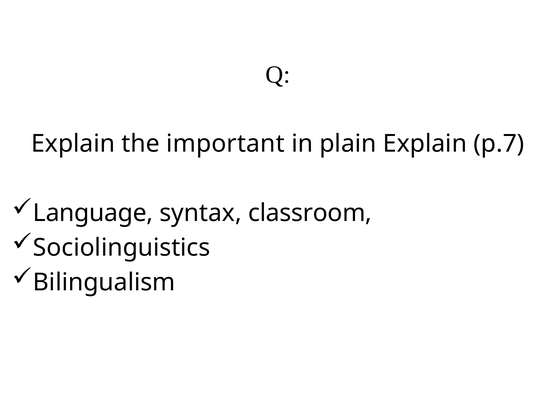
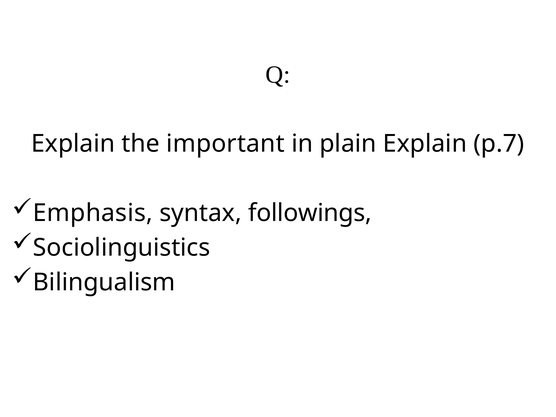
Language: Language -> Emphasis
classroom: classroom -> followings
